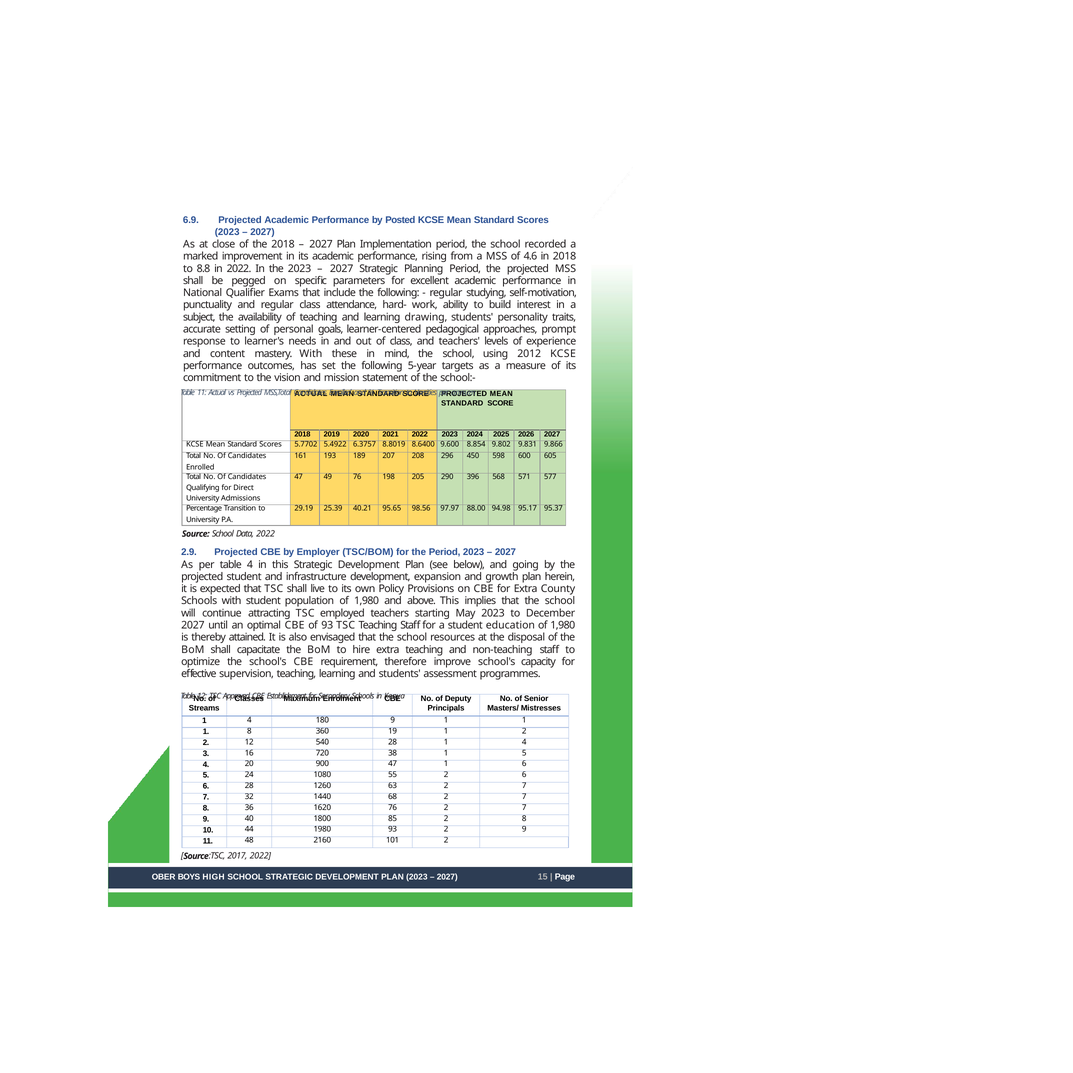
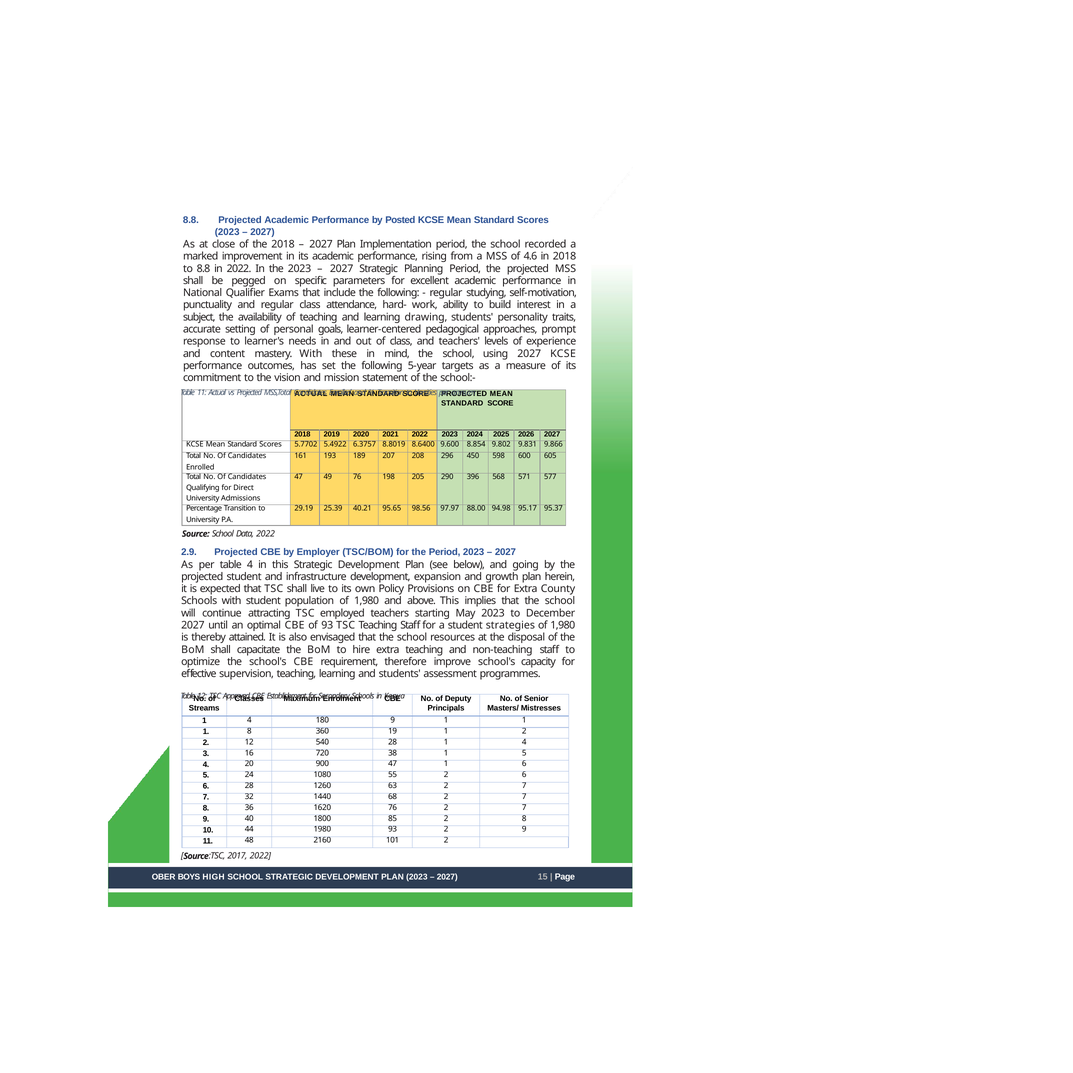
6.9 at (191, 220): 6.9 -> 8.8
using 2012: 2012 -> 2027
education: education -> strategies
